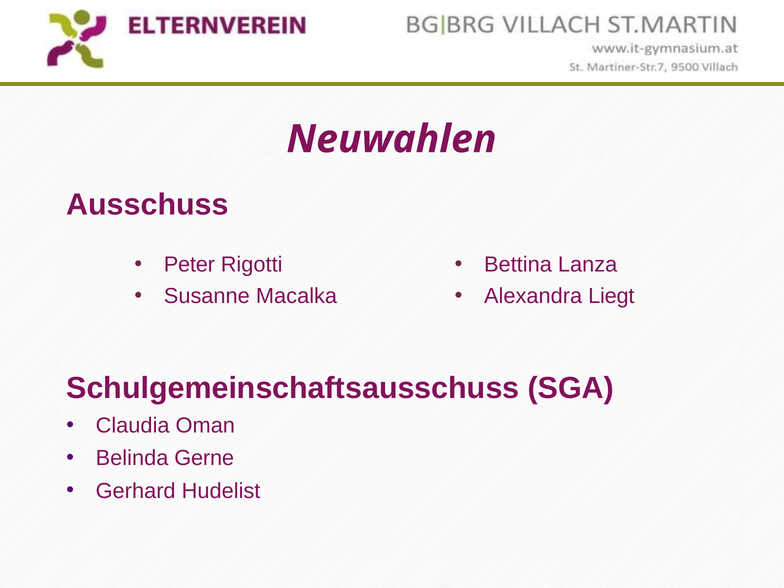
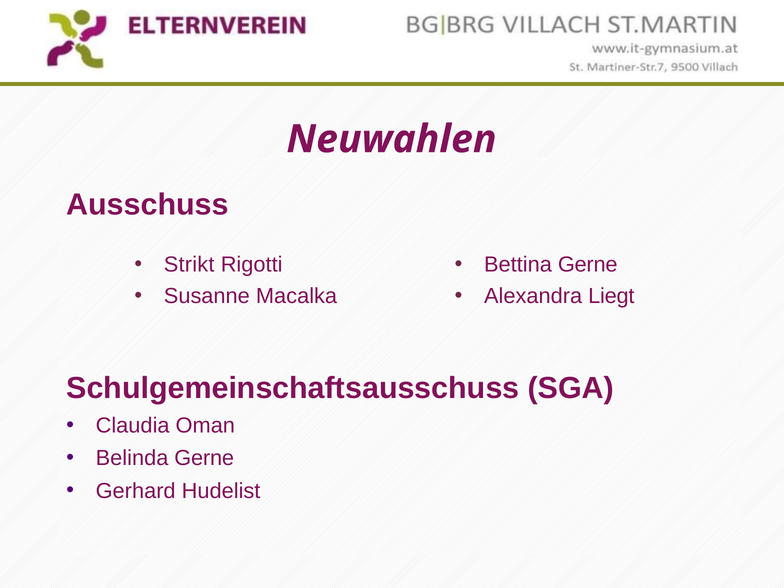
Peter: Peter -> Strikt
Bettina Lanza: Lanza -> Gerne
